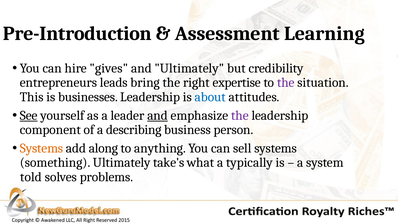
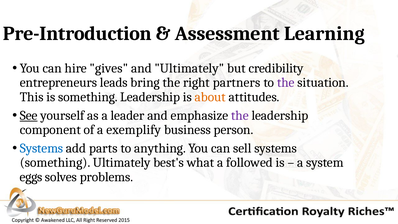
expertise: expertise -> partners
is businesses: businesses -> something
about colour: blue -> orange
and at (158, 115) underline: present -> none
describing: describing -> exemplify
Systems at (42, 148) colour: orange -> blue
along: along -> parts
take's: take's -> best's
typically: typically -> followed
told: told -> eggs
